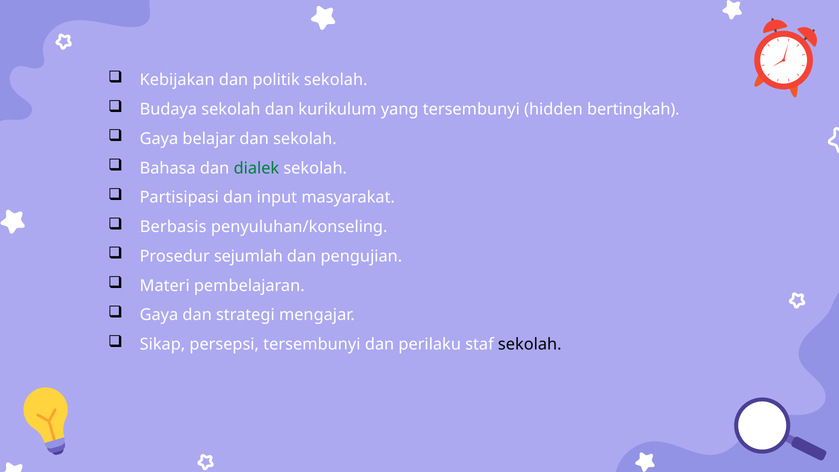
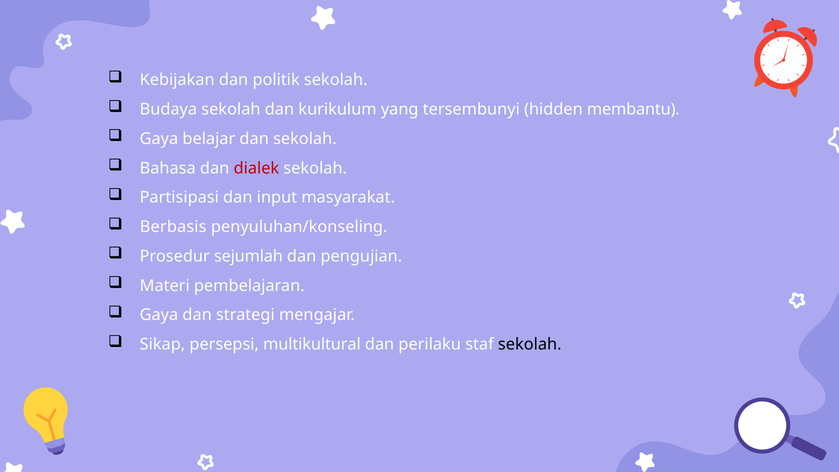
bertingkah: bertingkah -> membantu
dialek colour: green -> red
persepsi tersembunyi: tersembunyi -> multikultural
